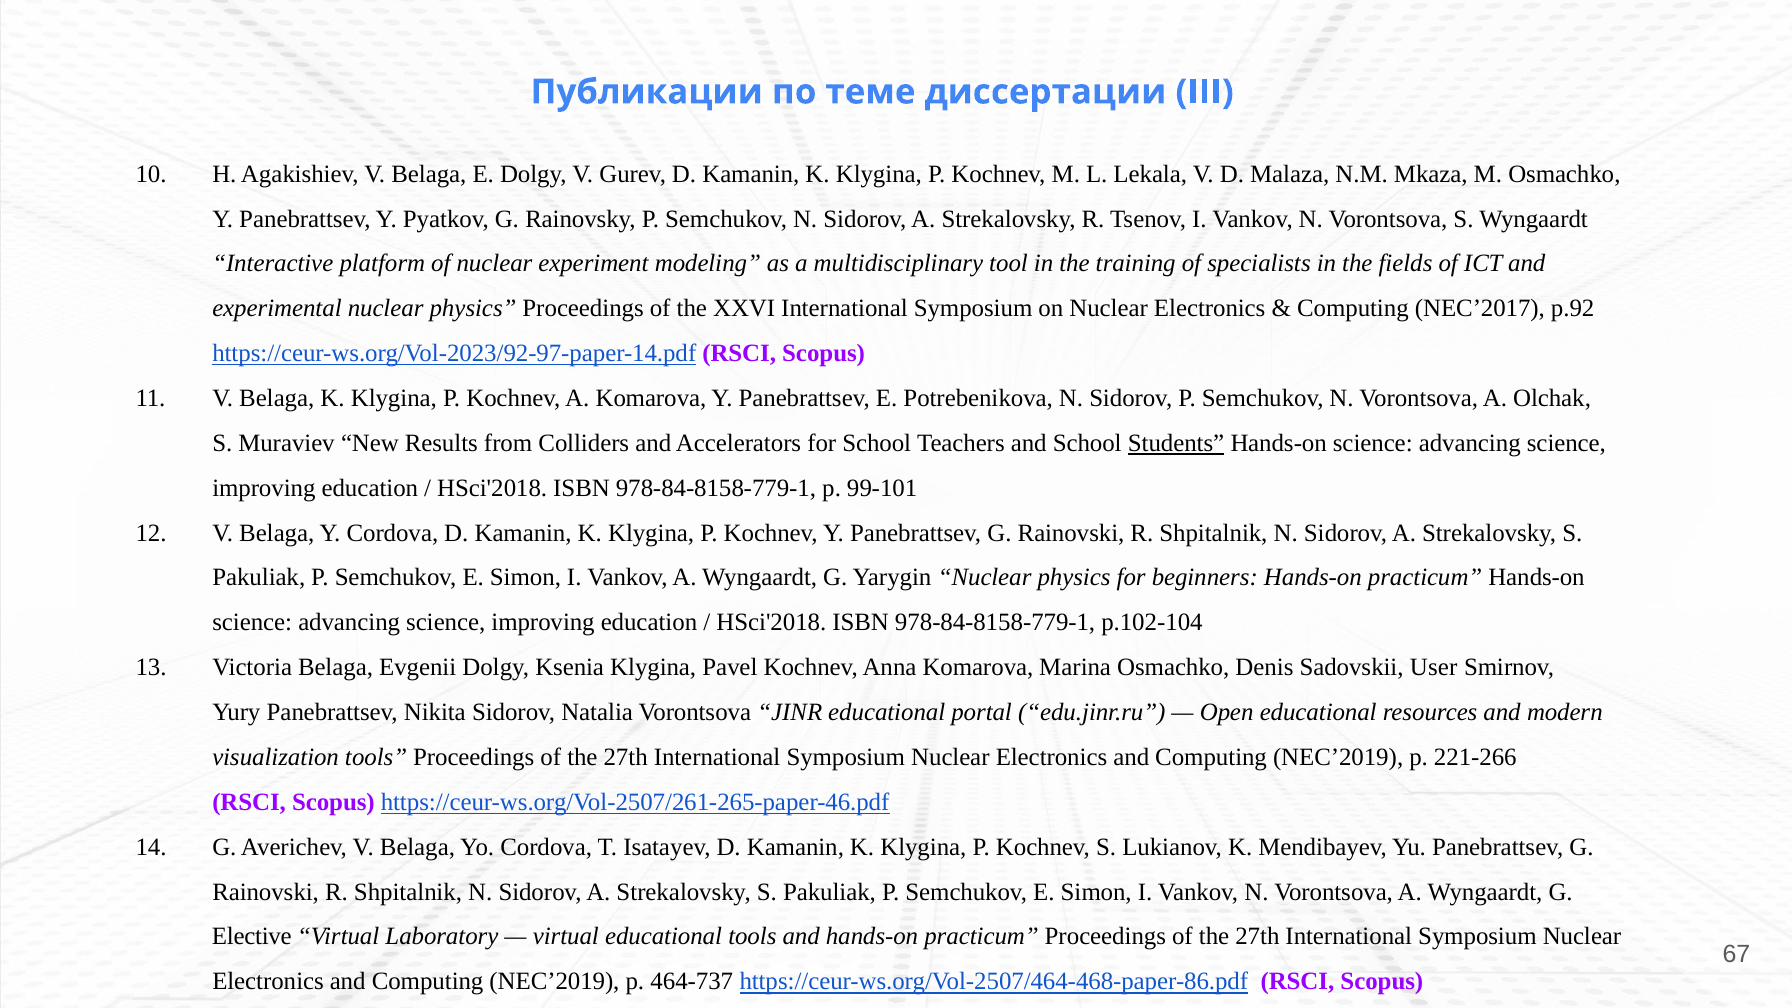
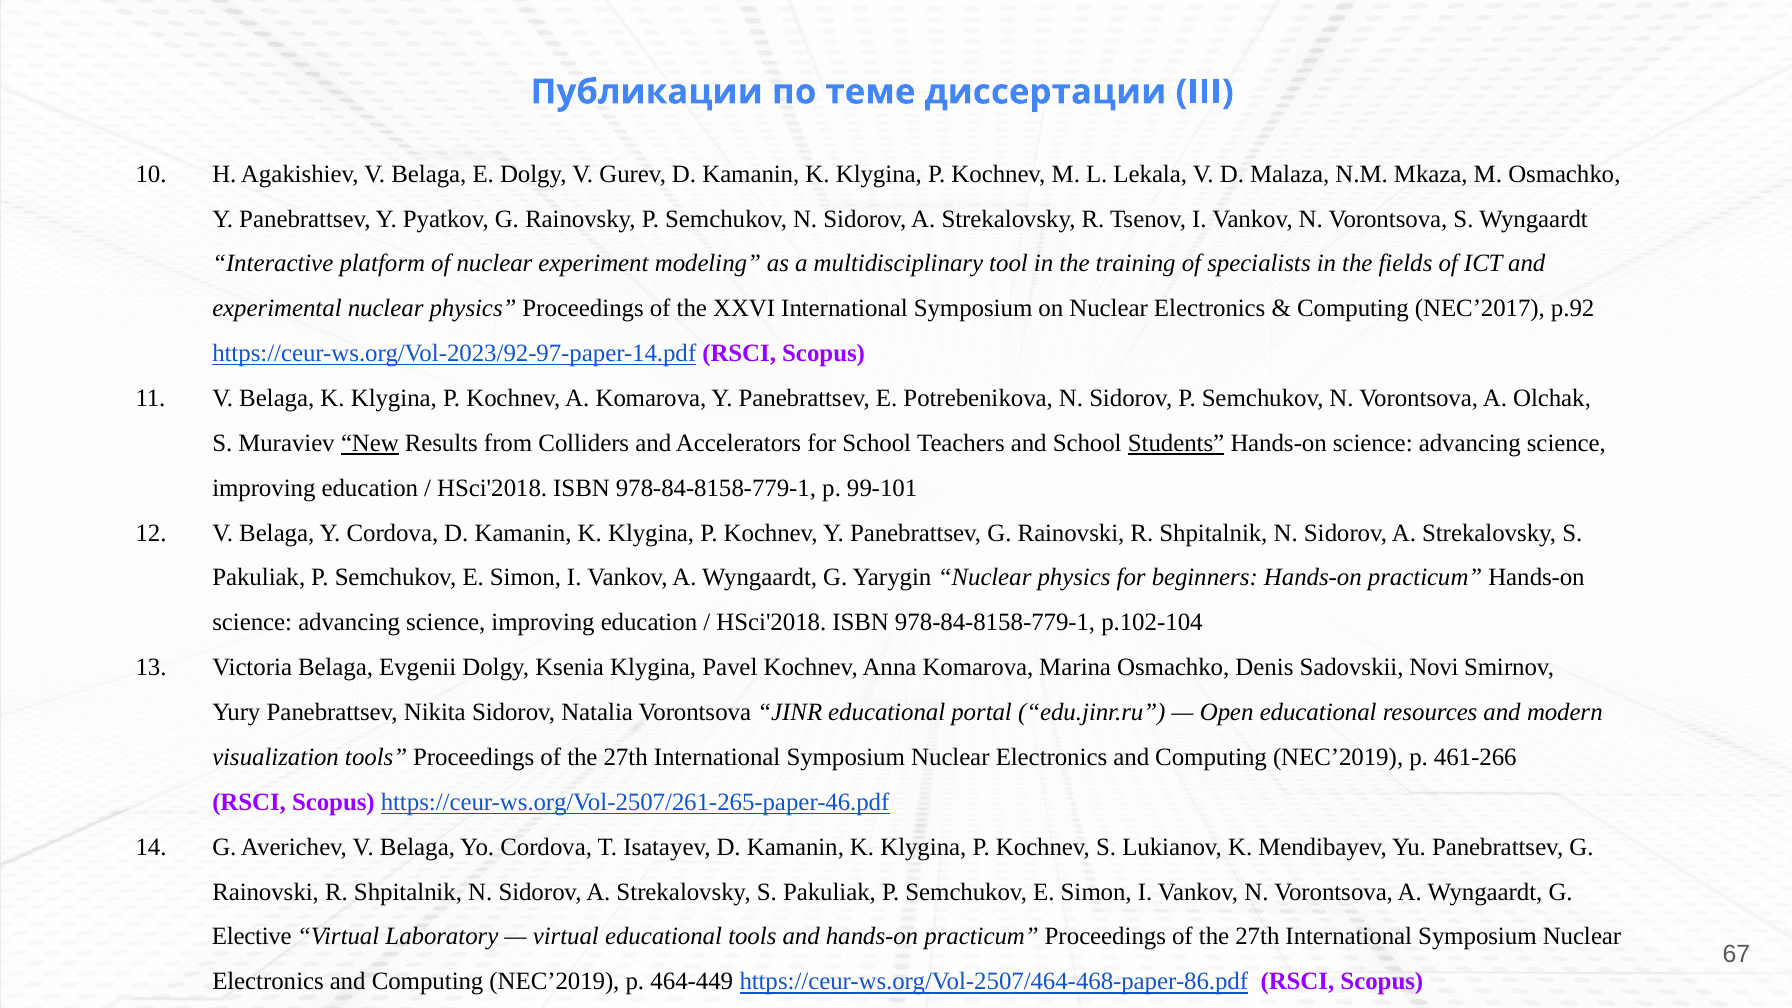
New underline: none -> present
User: User -> Novi
221-266: 221-266 -> 461-266
464-737: 464-737 -> 464-449
